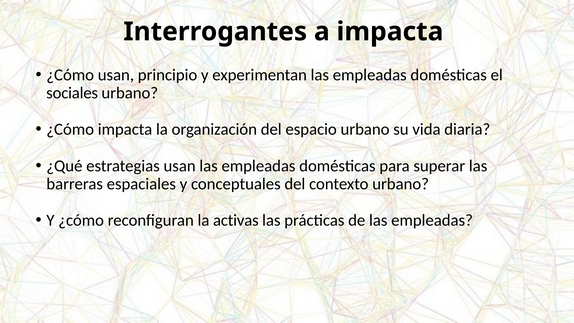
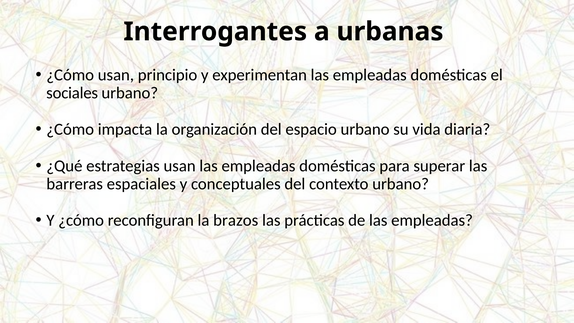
a impacta: impacta -> urbanas
activas: activas -> brazos
